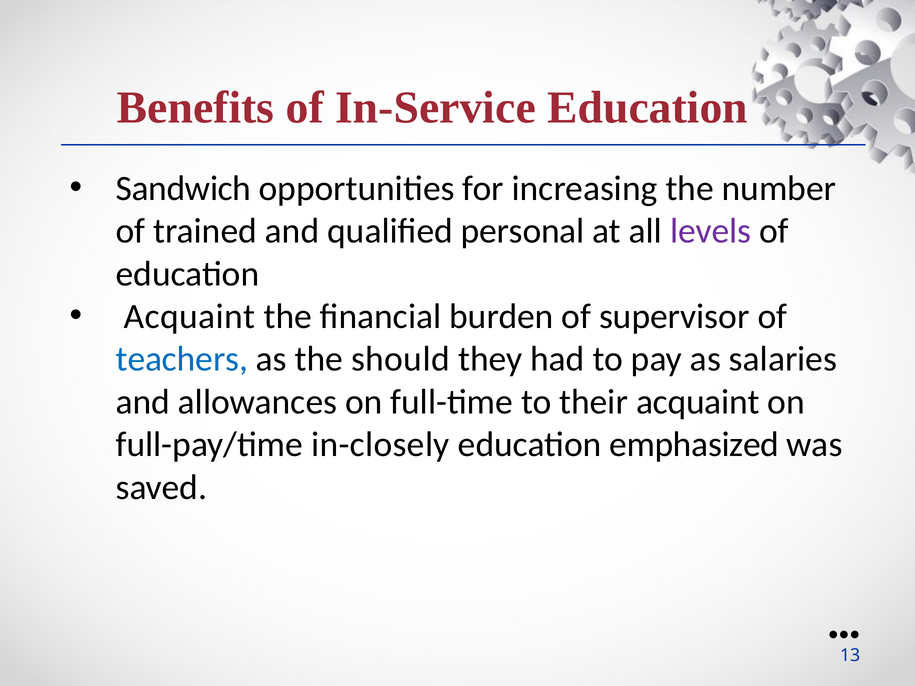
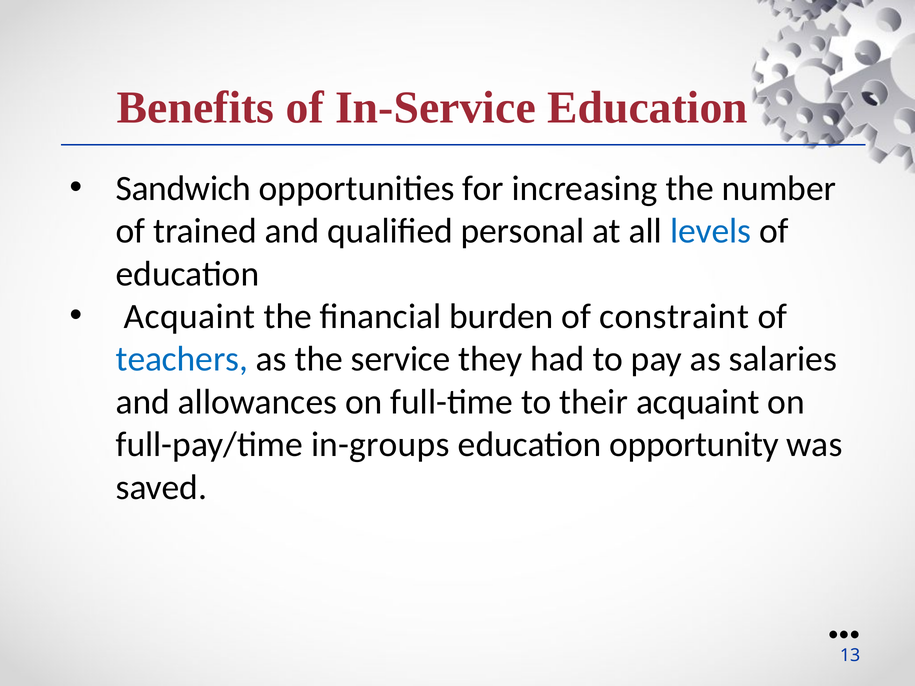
levels colour: purple -> blue
supervisor: supervisor -> constraint
should: should -> service
in-closely: in-closely -> in-groups
emphasized: emphasized -> opportunity
